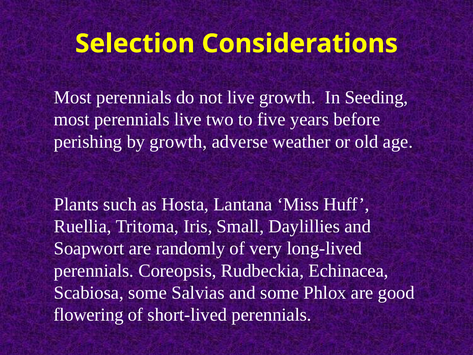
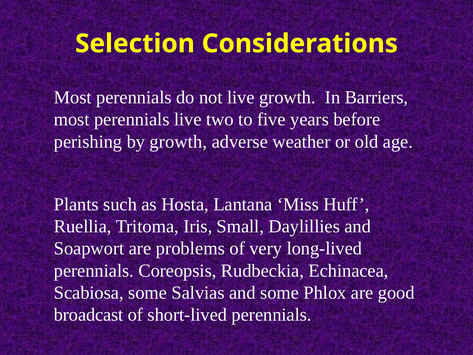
Seeding: Seeding -> Barriers
randomly: randomly -> problems
flowering: flowering -> broadcast
